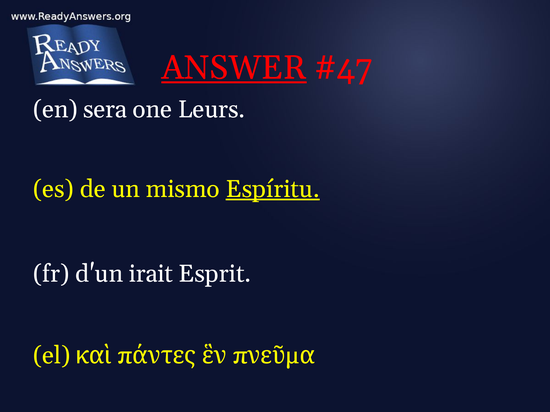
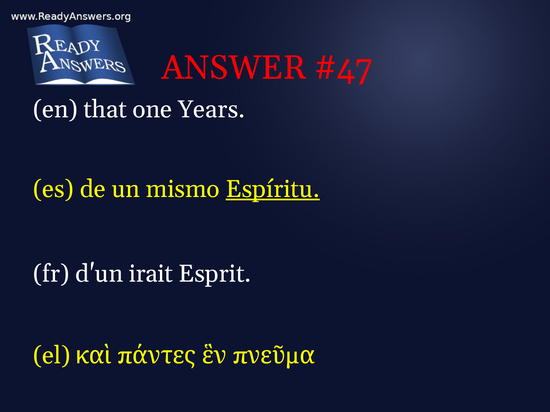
ANSWER underline: present -> none
sera: sera -> that
Leurs: Leurs -> Years
